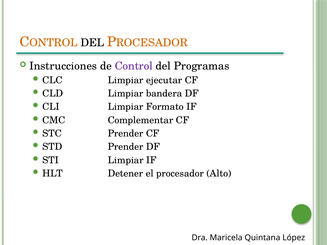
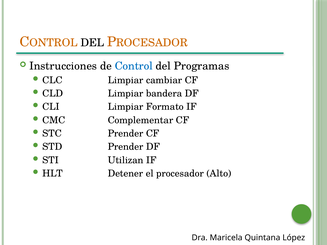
Control colour: purple -> blue
ejecutar: ejecutar -> cambiar
STI Limpiar: Limpiar -> Utilizan
